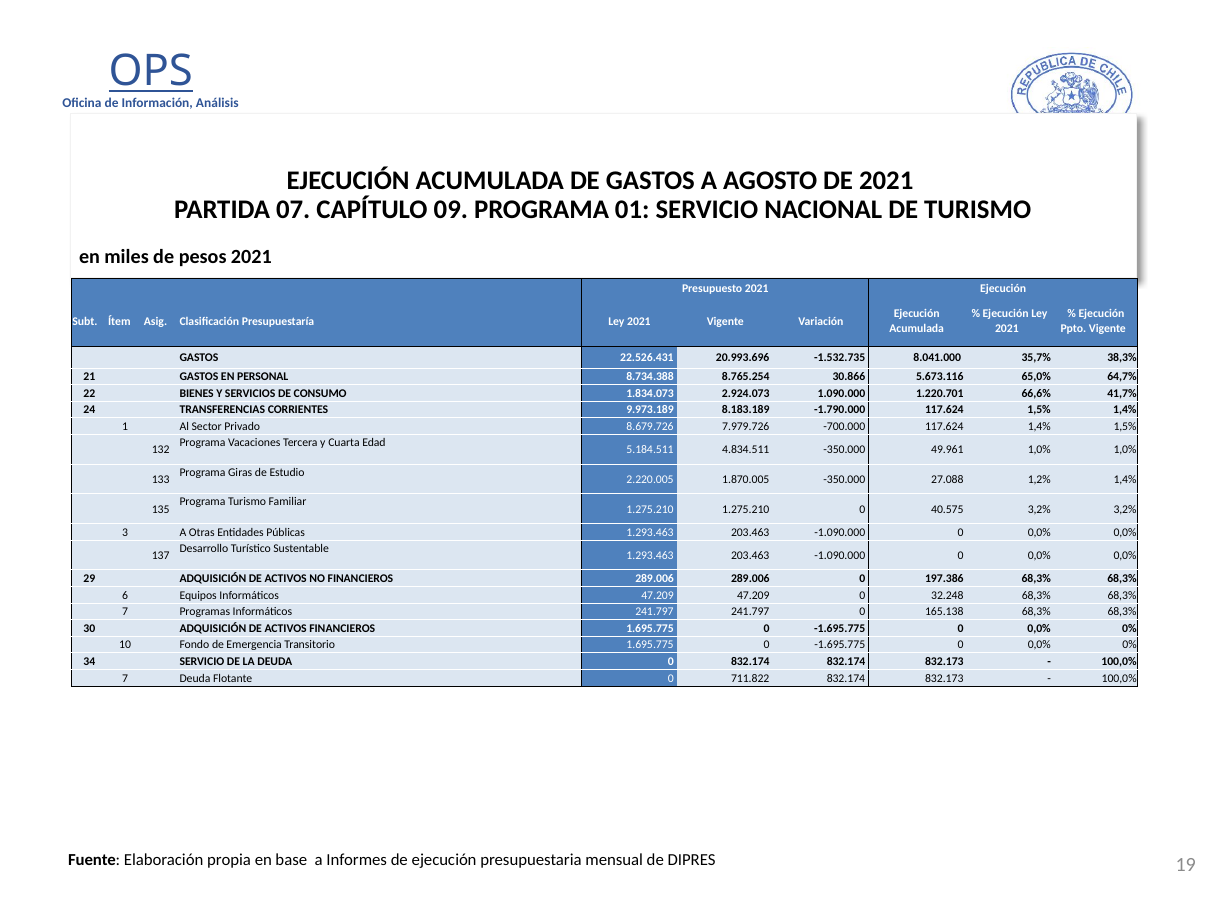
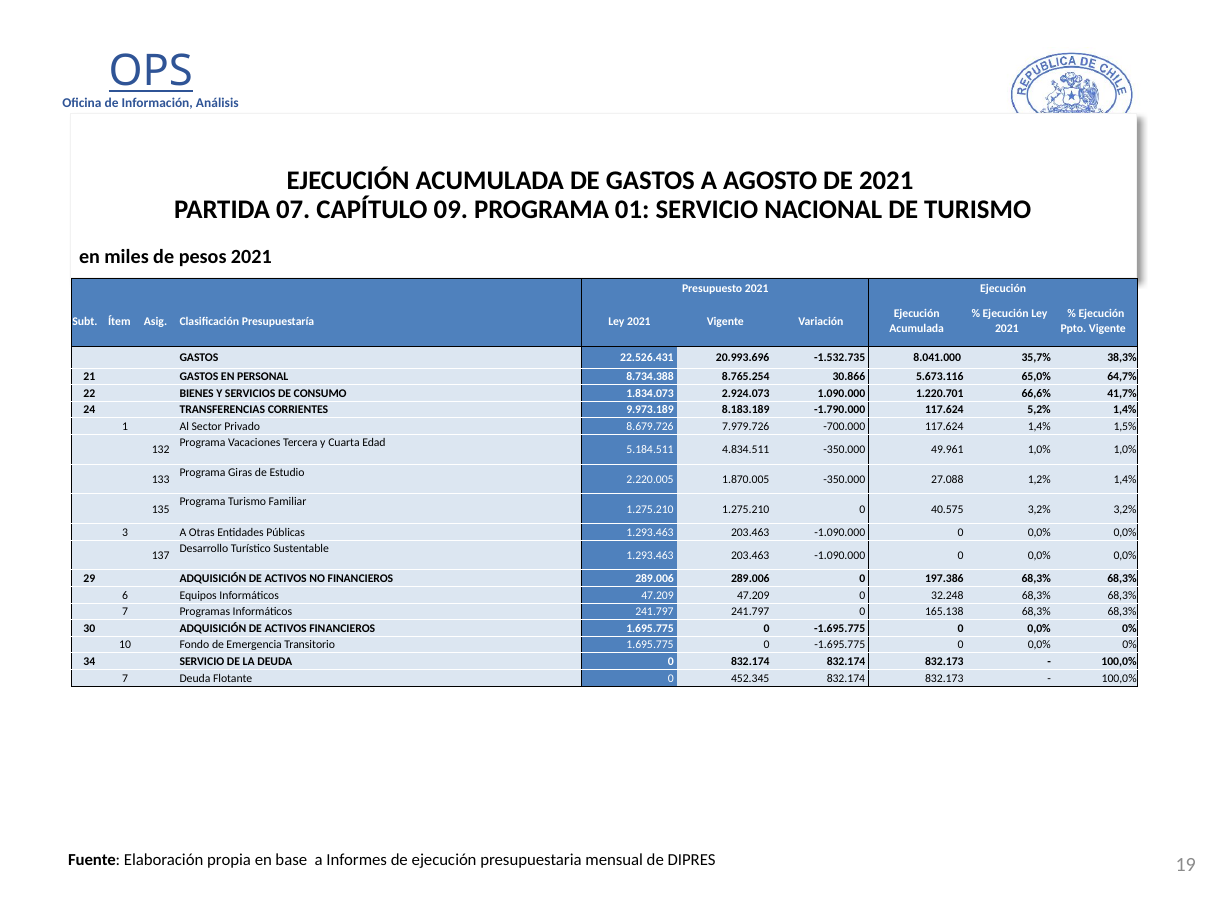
117.624 1,5%: 1,5% -> 5,2%
711.822: 711.822 -> 452.345
